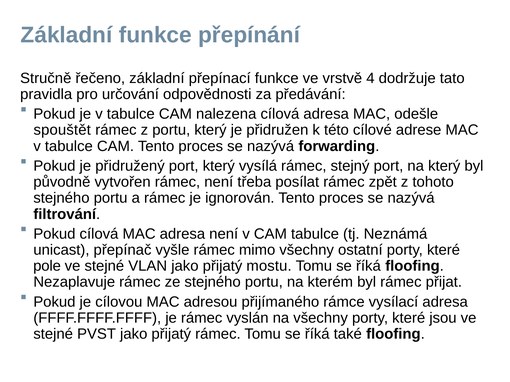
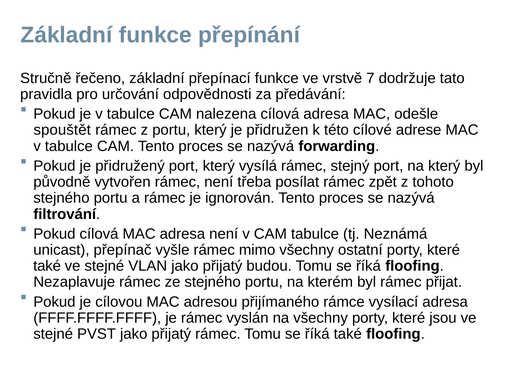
4: 4 -> 7
pole at (47, 266): pole -> také
mostu: mostu -> budou
